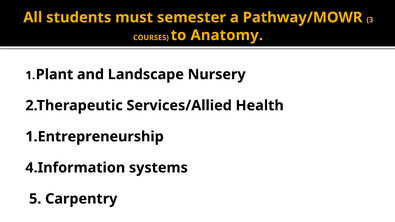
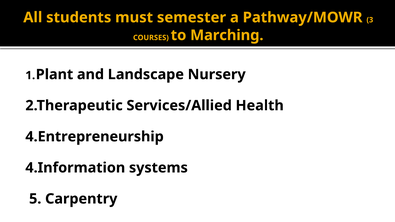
Anatomy: Anatomy -> Marching
1.Entrepreneurship: 1.Entrepreneurship -> 4.Entrepreneurship
